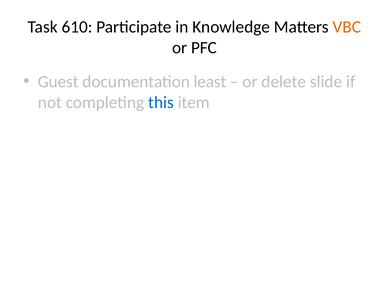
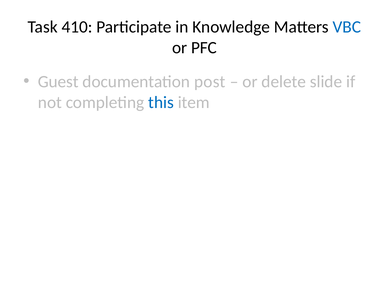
610: 610 -> 410
VBC colour: orange -> blue
least: least -> post
